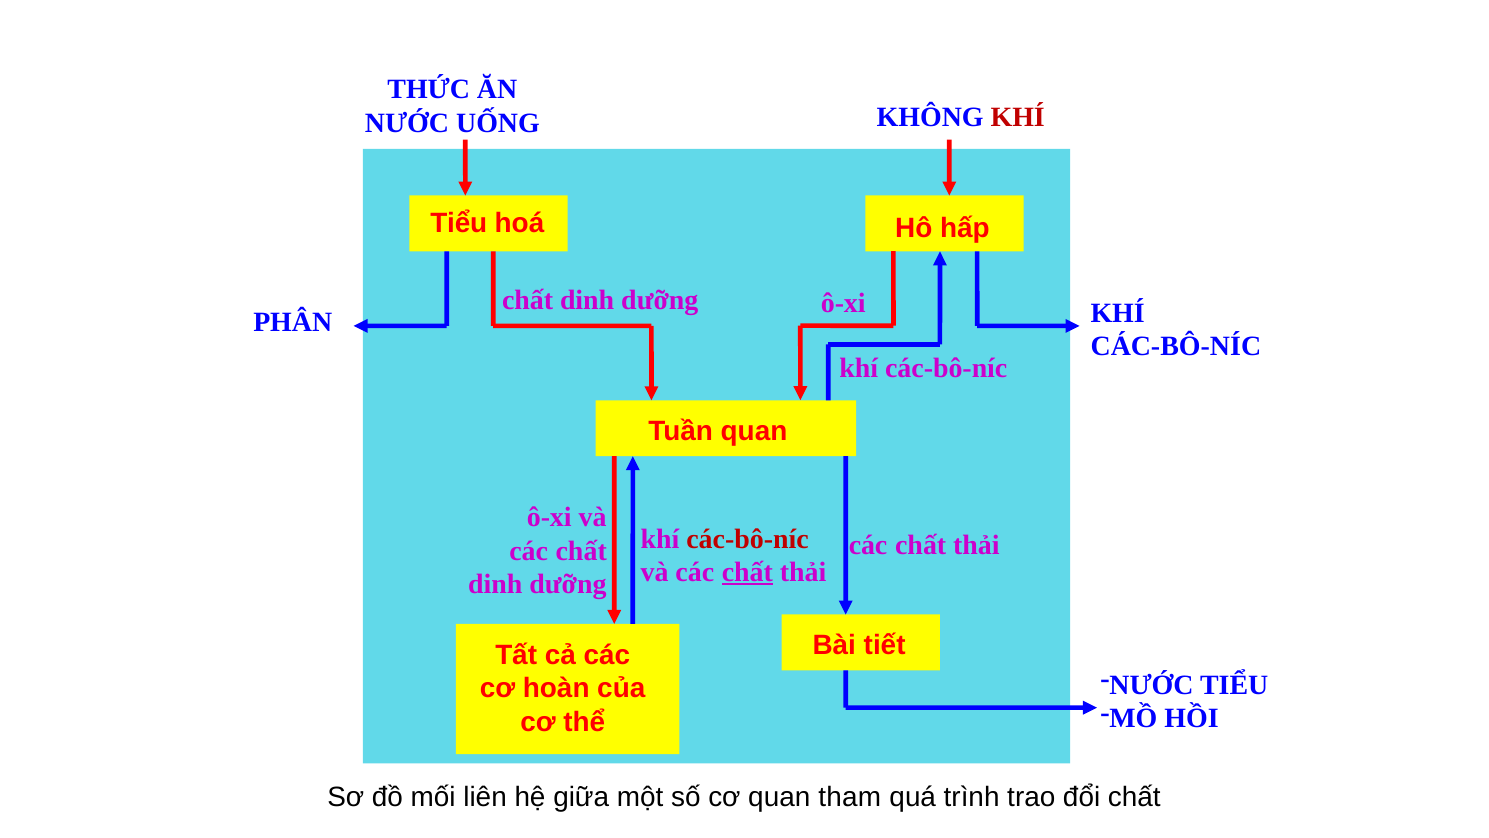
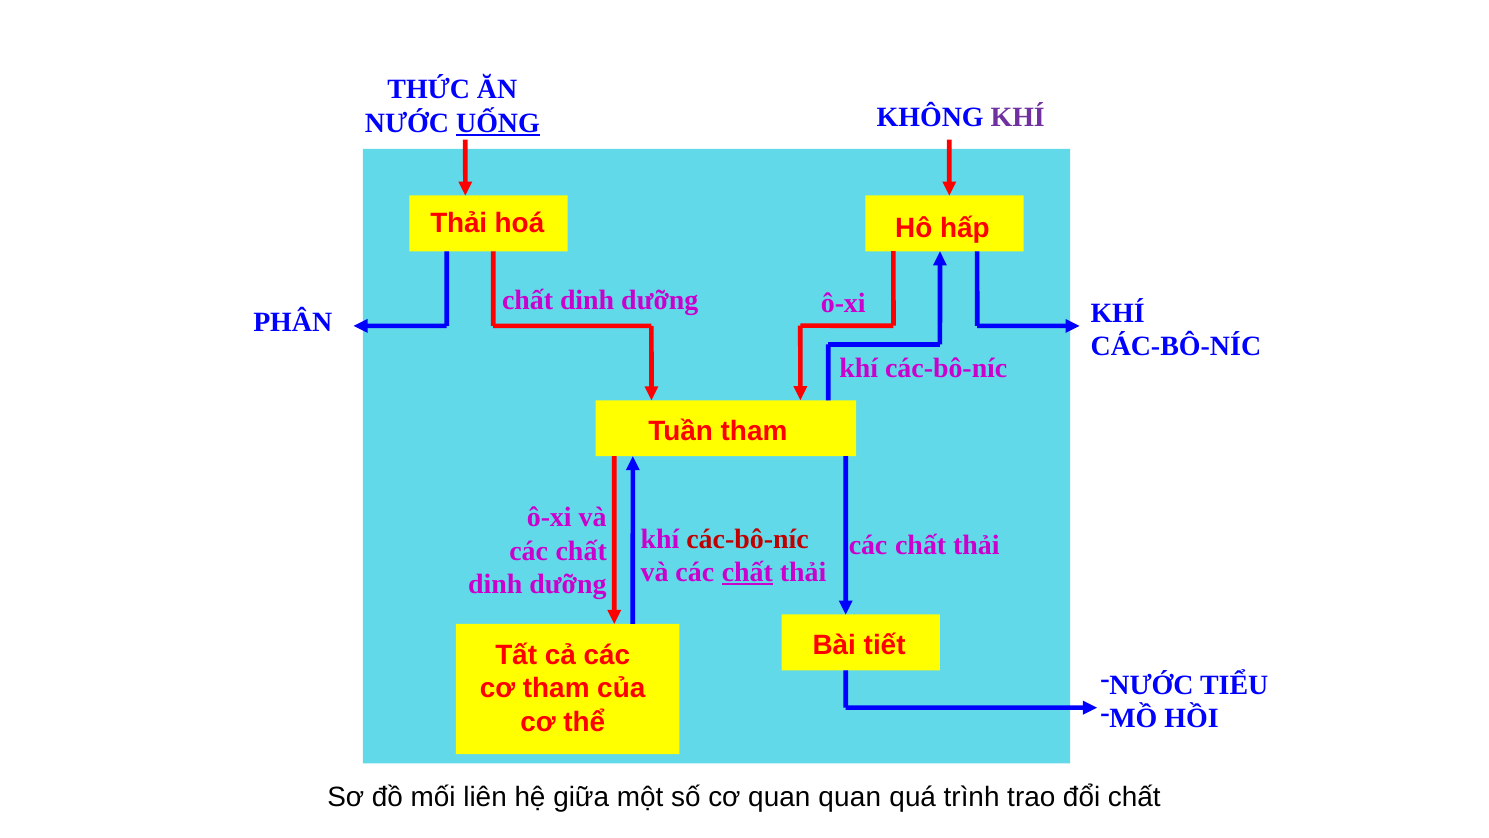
UỐNG underline: none -> present
KHÍ at (1018, 117) colour: red -> purple
Tiểu at (459, 223): Tiểu -> Thải
Tuần quan: quan -> tham
cơ hoàn: hoàn -> tham
quan tham: tham -> quan
